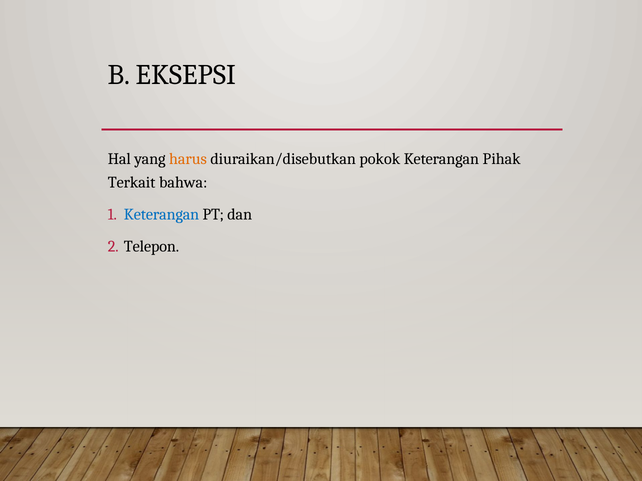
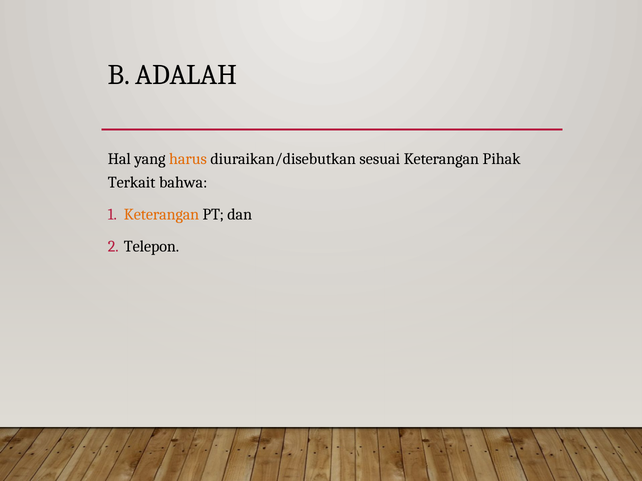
EKSEPSI: EKSEPSI -> ADALAH
pokok: pokok -> sesuai
Keterangan at (162, 214) colour: blue -> orange
